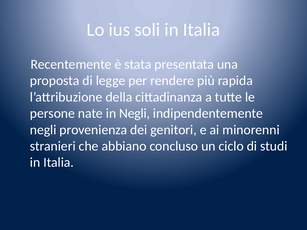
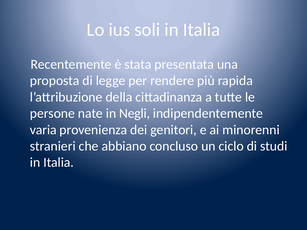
negli at (43, 130): negli -> varia
